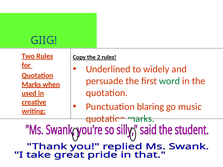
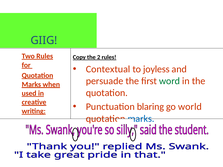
Underlined: Underlined -> Contextual
widely: widely -> joyless
music: music -> world
marks at (141, 119) colour: green -> blue
